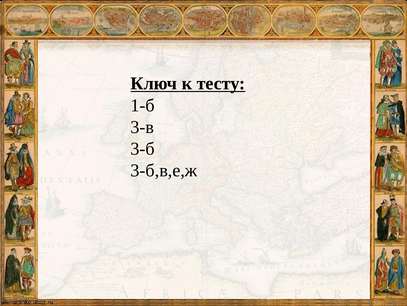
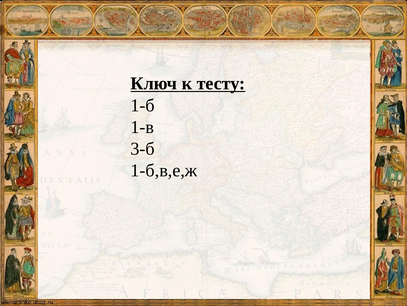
3-в: 3-в -> 1-в
3-б,в,е,ж: 3-б,в,е,ж -> 1-б,в,е,ж
